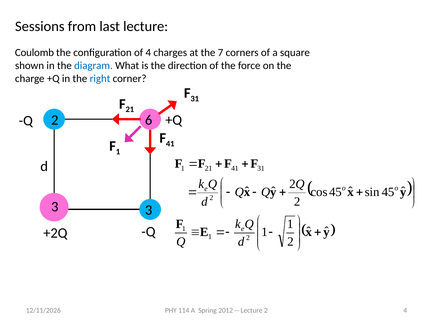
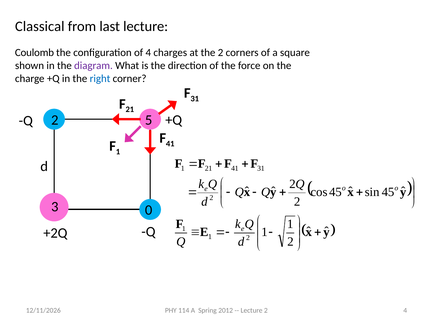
Sessions: Sessions -> Classical
the 7: 7 -> 2
diagram colour: blue -> purple
6: 6 -> 5
3 3: 3 -> 0
